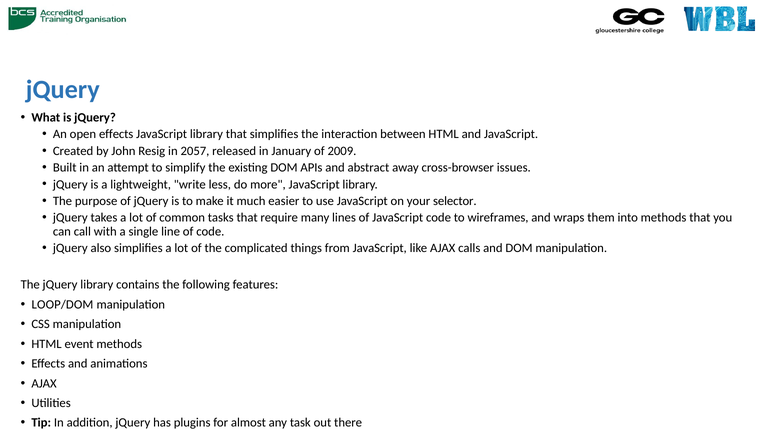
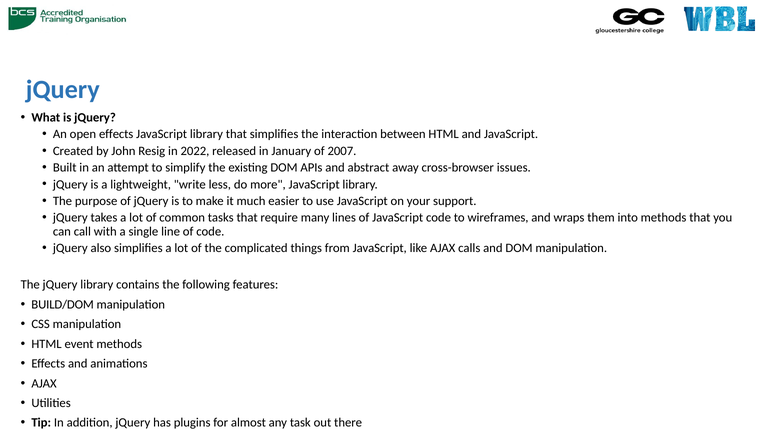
2057: 2057 -> 2022
2009: 2009 -> 2007
selector: selector -> support
LOOP/DOM: LOOP/DOM -> BUILD/DOM
